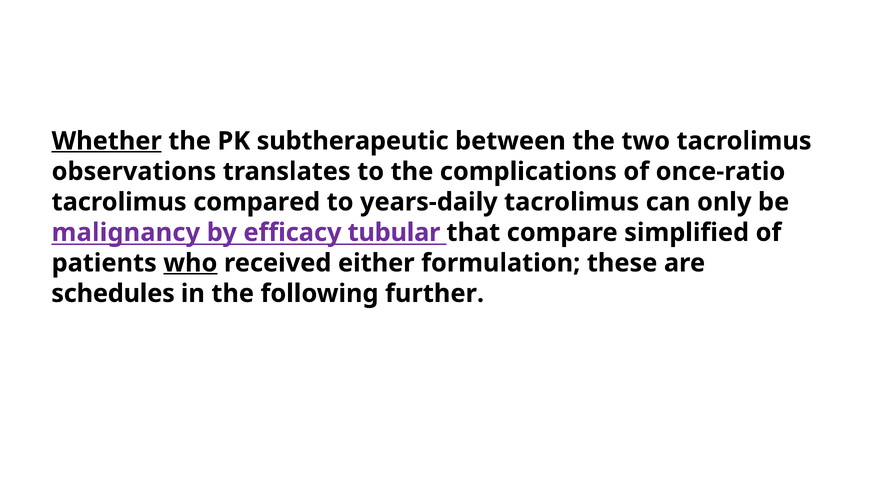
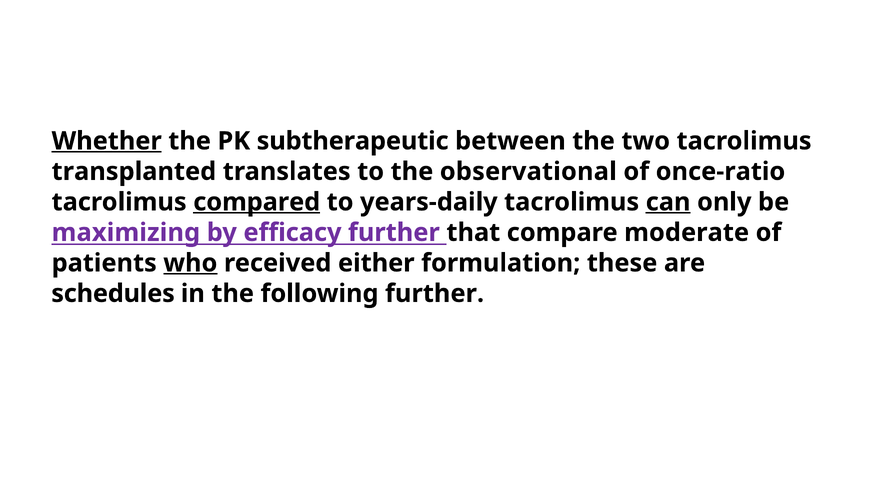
observations: observations -> transplanted
complications: complications -> observational
compared underline: none -> present
can underline: none -> present
malignancy: malignancy -> maximizing
efficacy tubular: tubular -> further
simplified: simplified -> moderate
